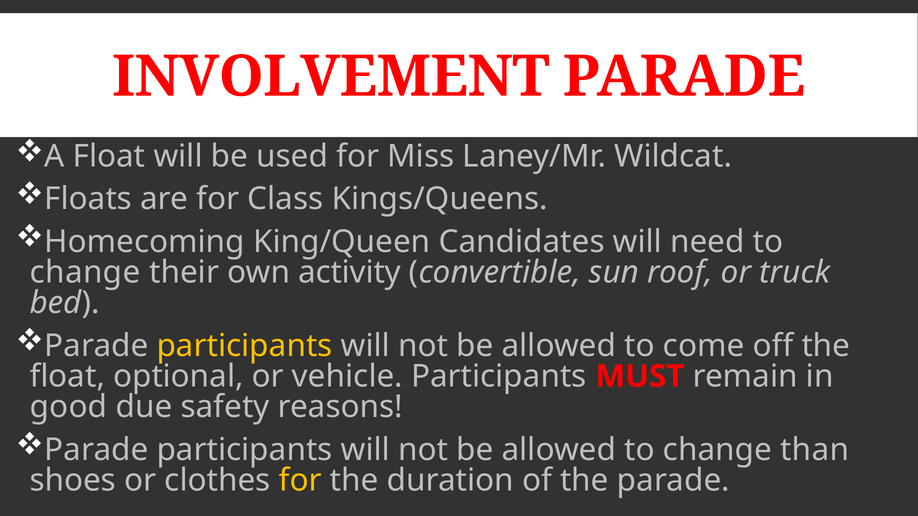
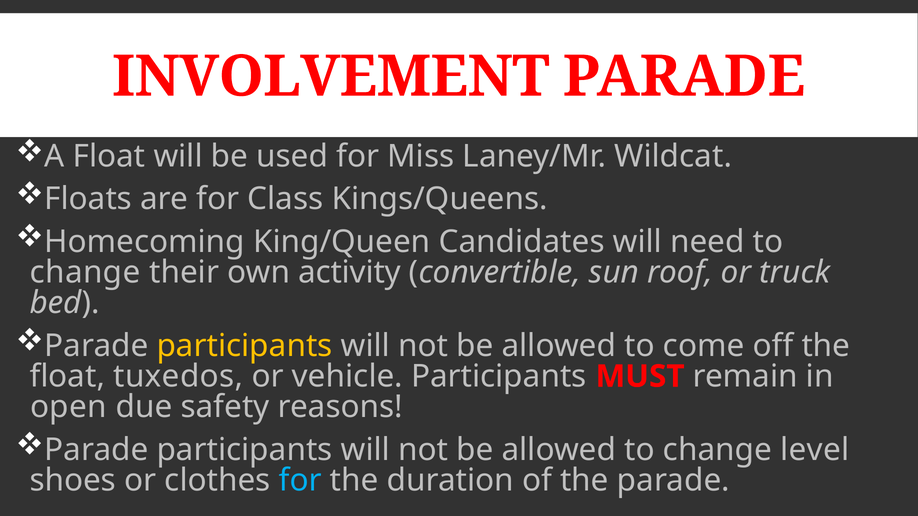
optional: optional -> tuxedos
good: good -> open
than: than -> level
for at (300, 481) colour: yellow -> light blue
